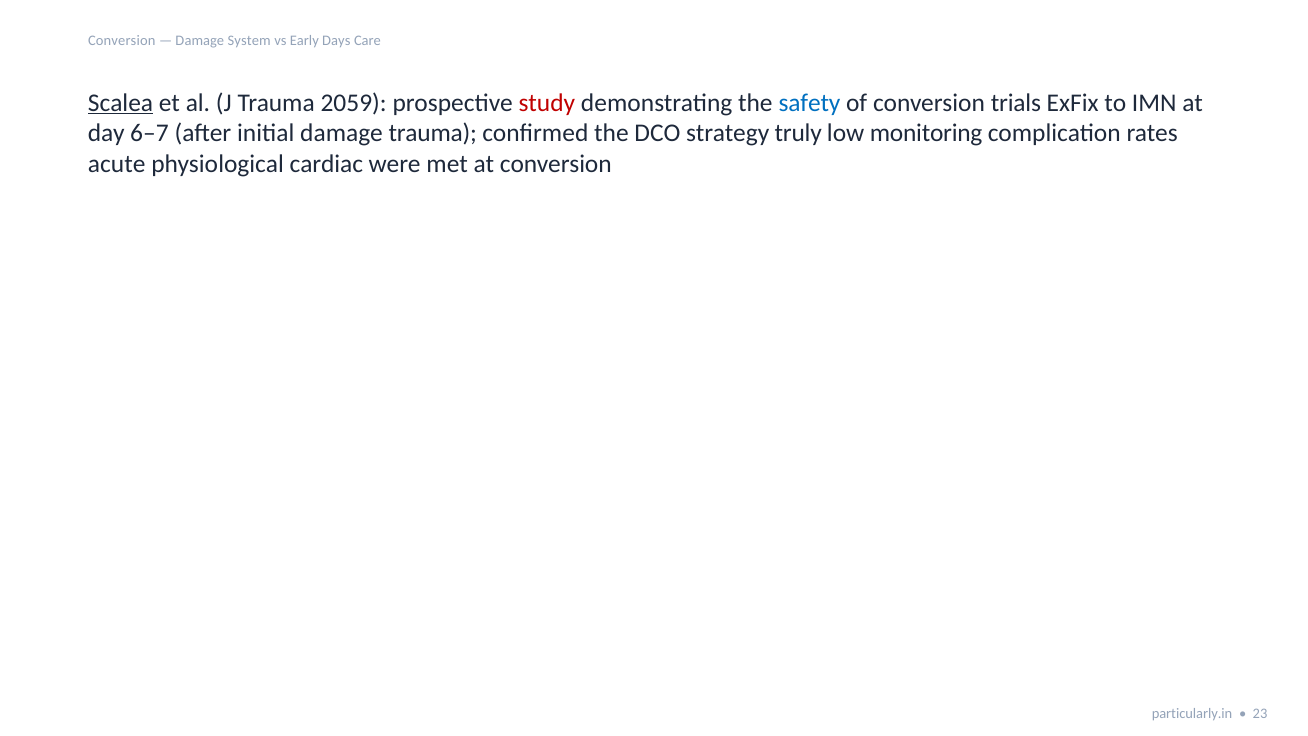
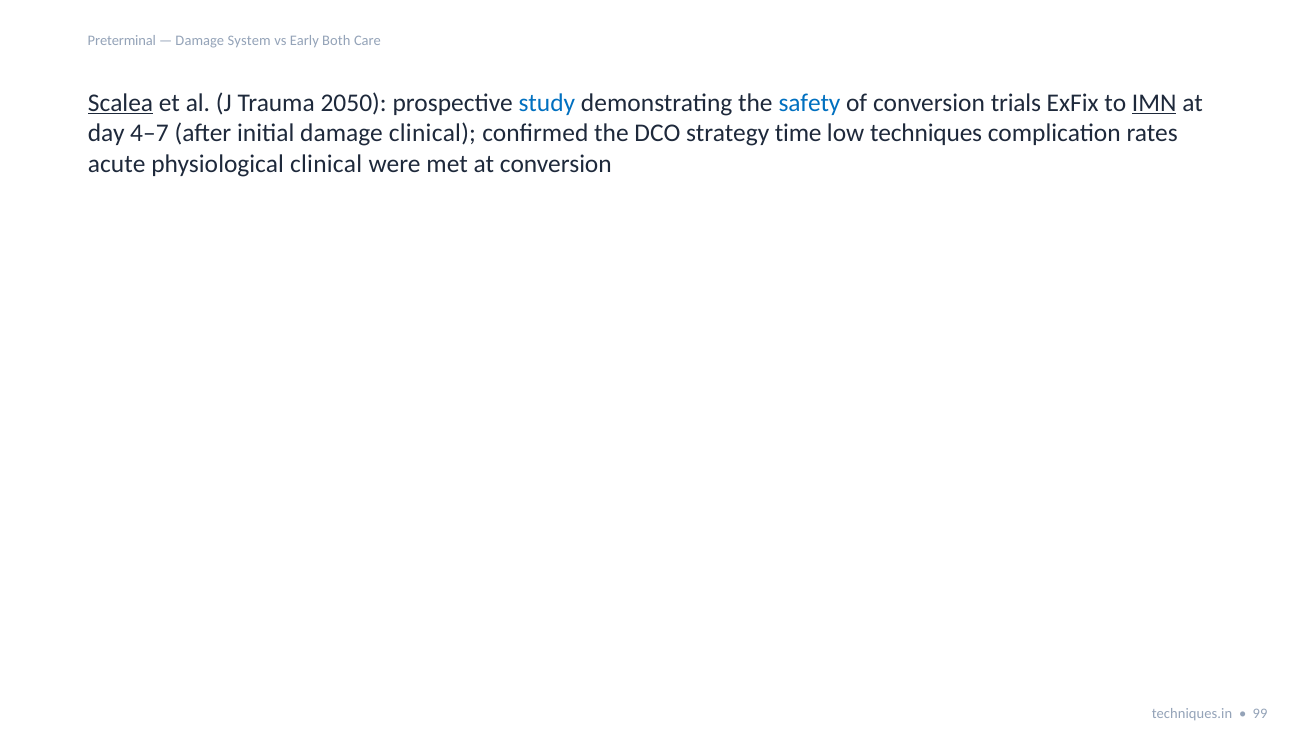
Conversion at (122, 41): Conversion -> Preterminal
Days: Days -> Both
2059: 2059 -> 2050
study colour: red -> blue
IMN underline: none -> present
6–7: 6–7 -> 4–7
damage trauma: trauma -> clinical
truly: truly -> time
monitoring: monitoring -> techniques
physiological cardiac: cardiac -> clinical
particularly.in: particularly.in -> techniques.in
23: 23 -> 99
